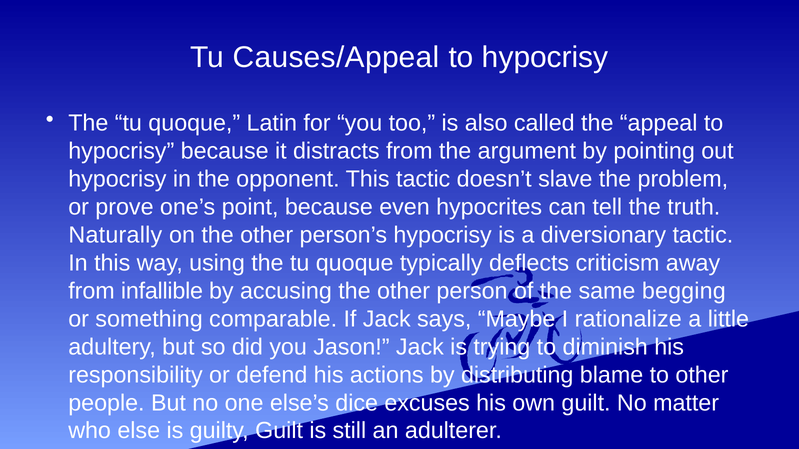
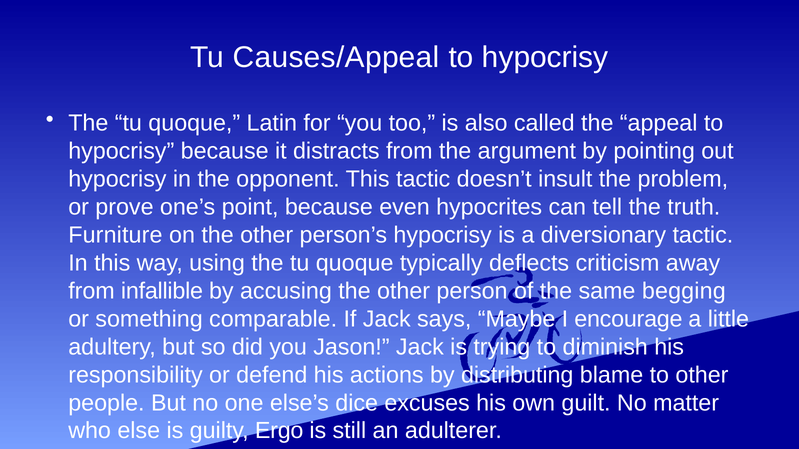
slave: slave -> insult
Naturally: Naturally -> Furniture
rationalize: rationalize -> encourage
guilty Guilt: Guilt -> Ergo
